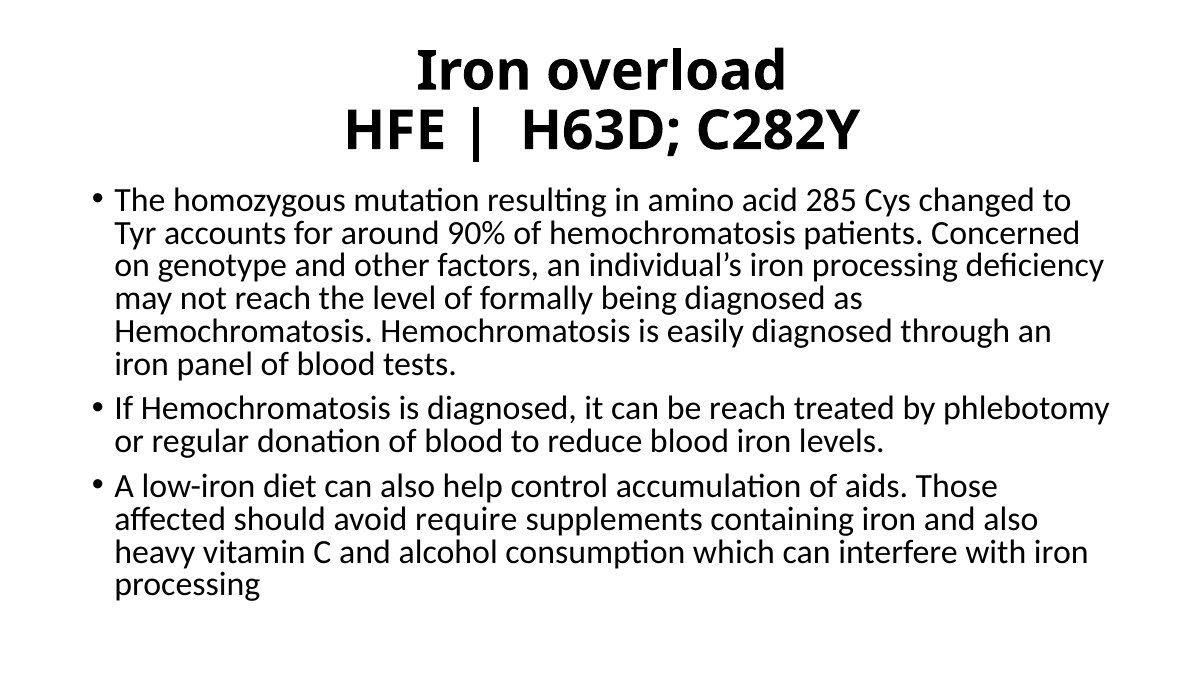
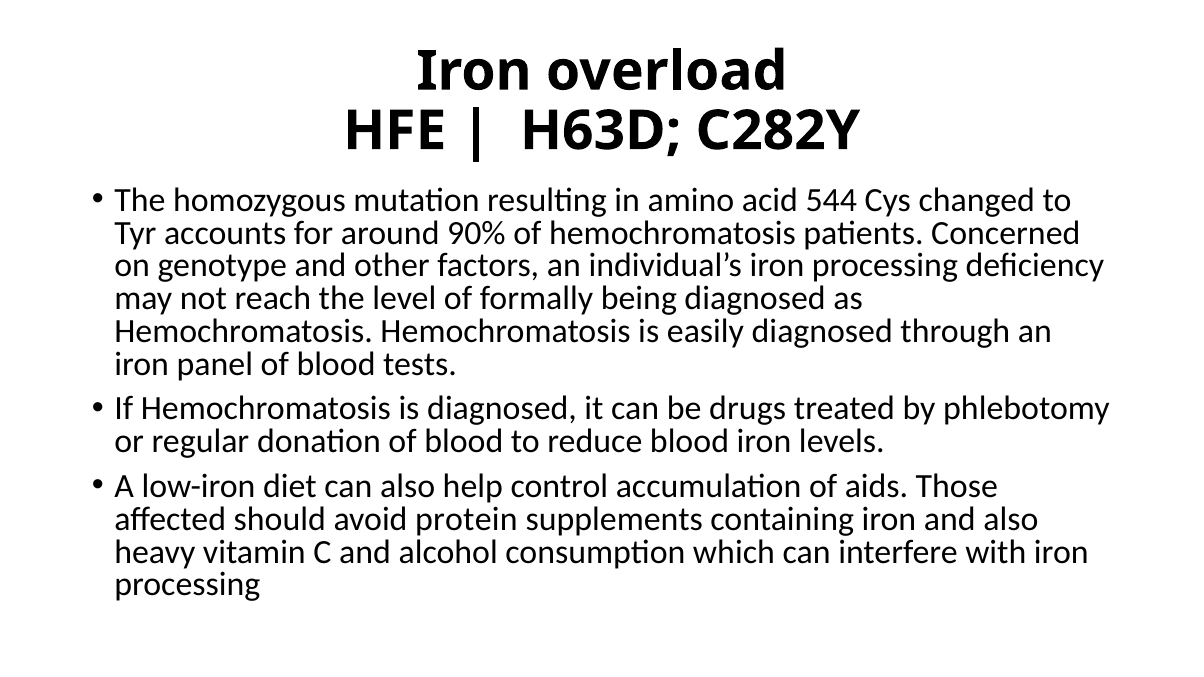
285: 285 -> 544
be reach: reach -> drugs
require: require -> protein
